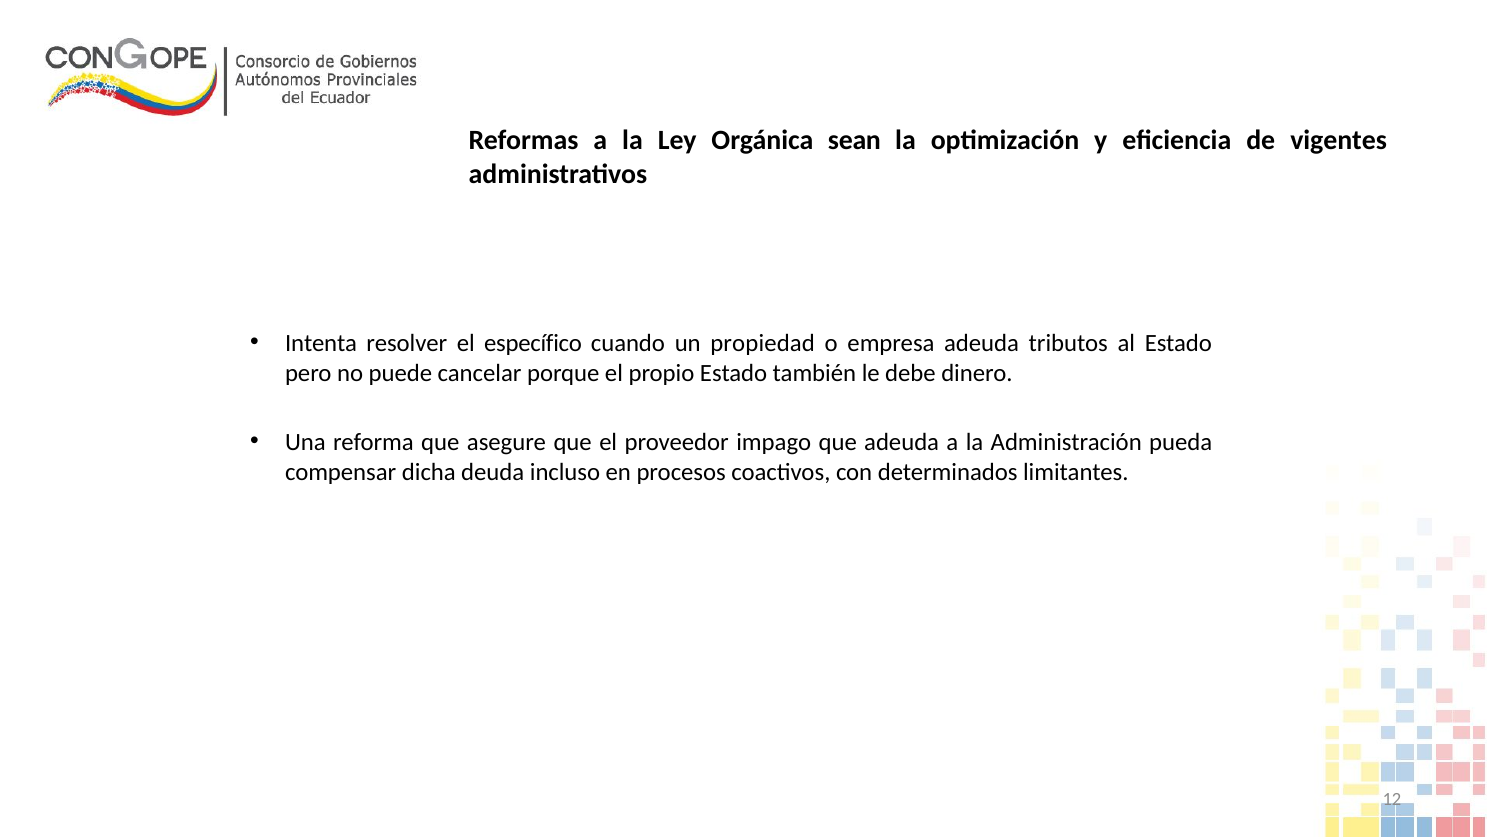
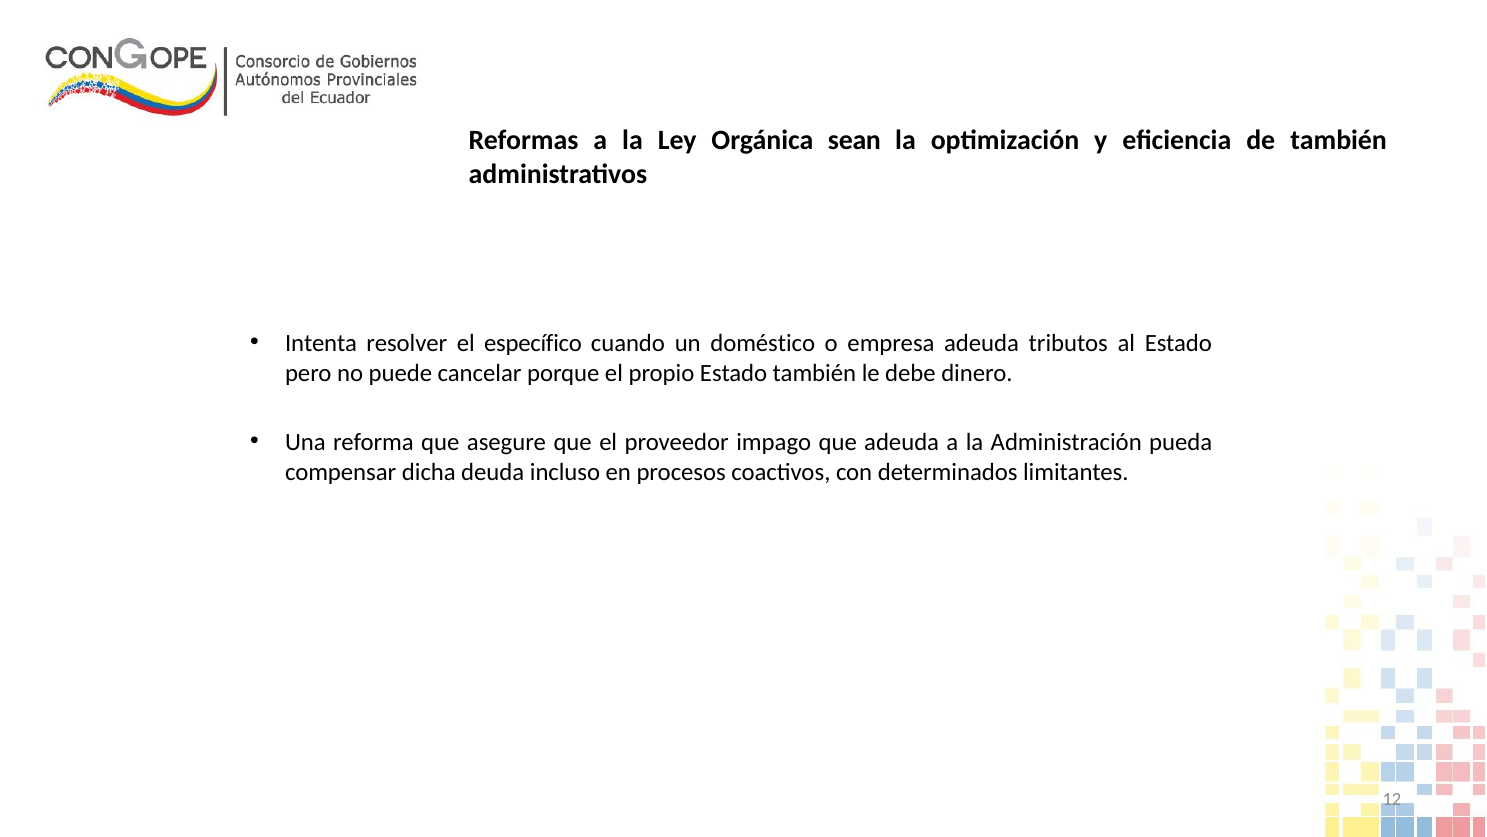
de vigentes: vigentes -> también
propiedad: propiedad -> doméstico
